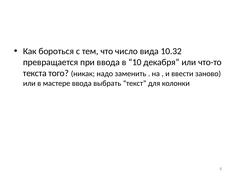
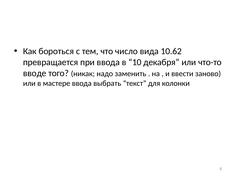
10.32: 10.32 -> 10.62
текста: текста -> вводе
